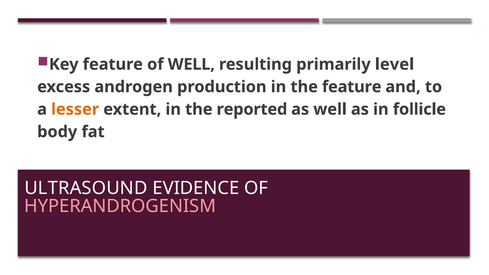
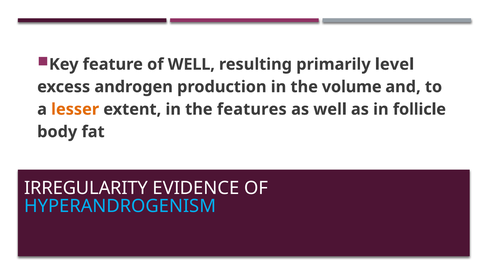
the feature: feature -> volume
reported: reported -> features
ULTRASOUND: ULTRASOUND -> IRREGULARITY
HYPERANDROGENISM colour: pink -> light blue
